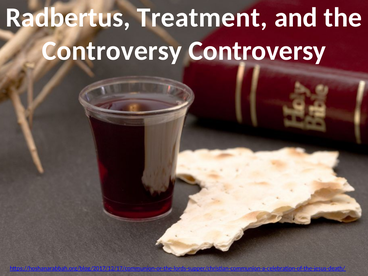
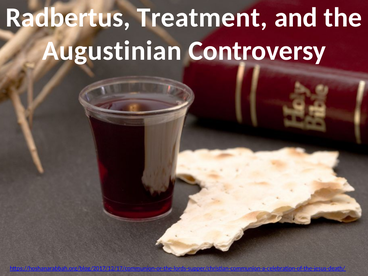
Controversy at (112, 51): Controversy -> Augustinian
